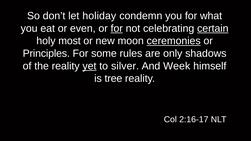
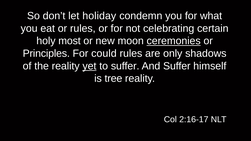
or even: even -> rules
for at (117, 28) underline: present -> none
certain underline: present -> none
some: some -> could
to silver: silver -> suffer
And Week: Week -> Suffer
